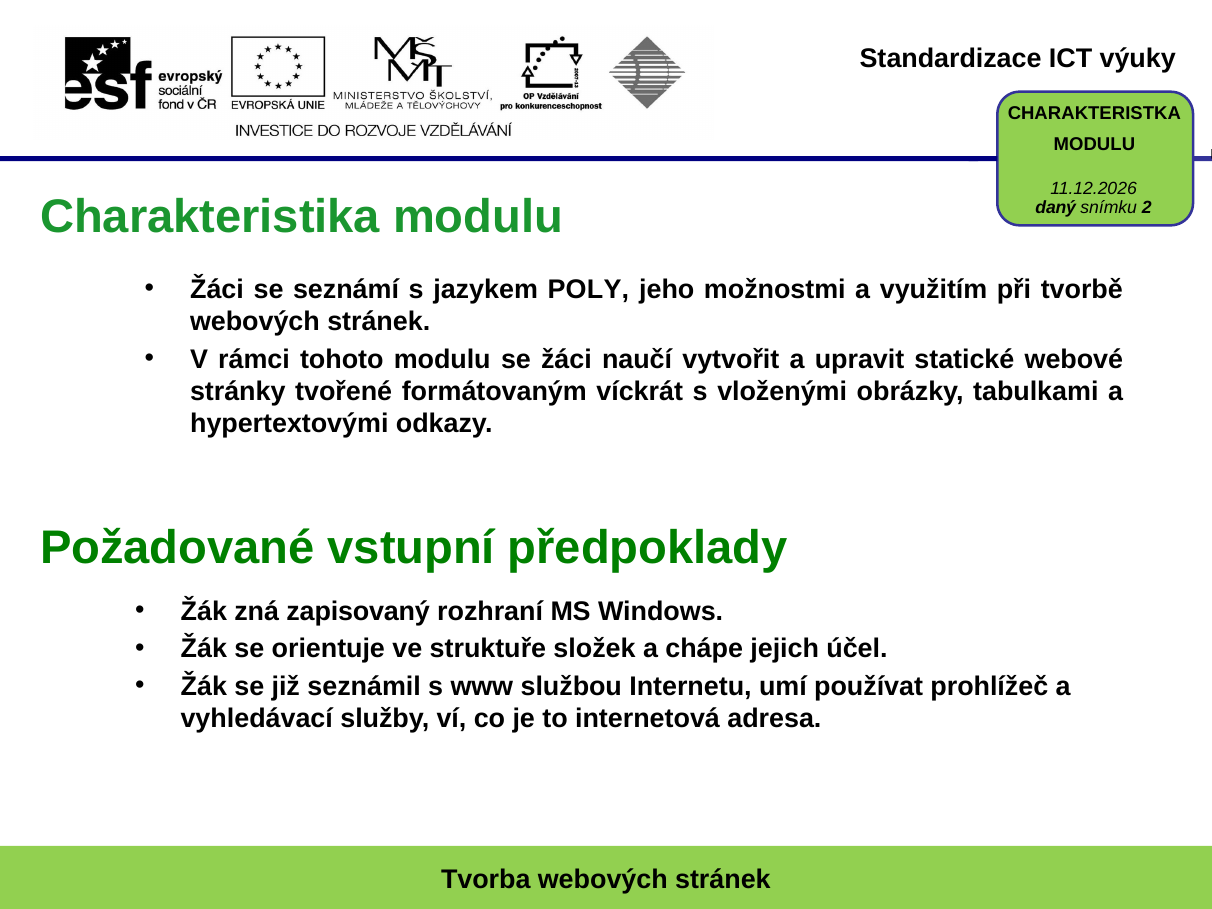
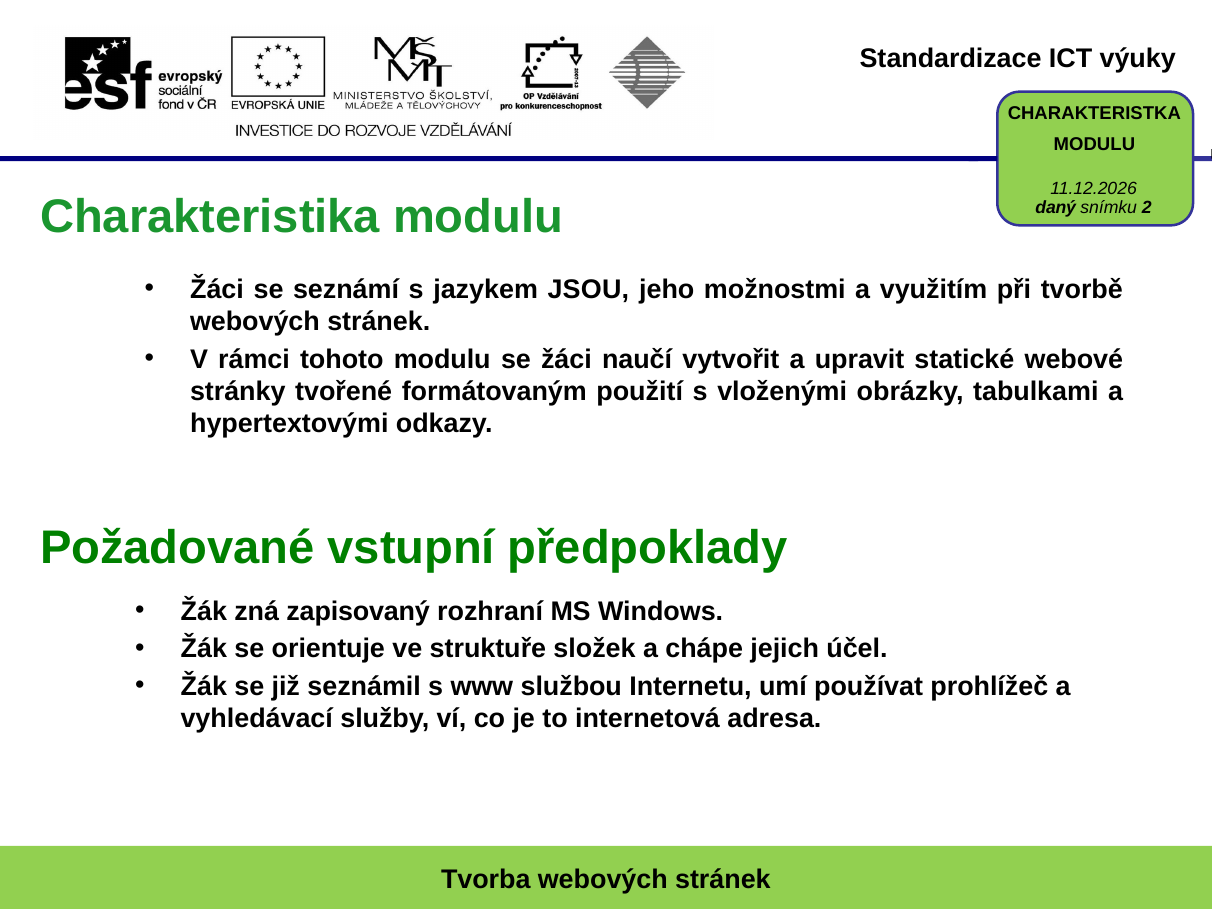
POLY: POLY -> JSOU
víckrát: víckrát -> použití
